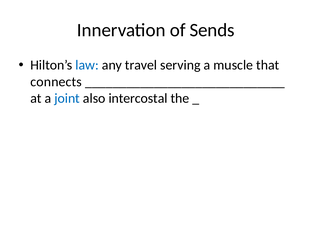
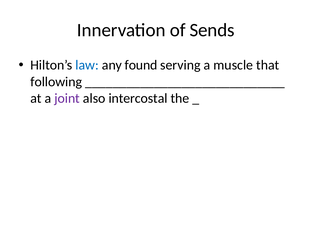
travel: travel -> found
connects: connects -> following
joint colour: blue -> purple
